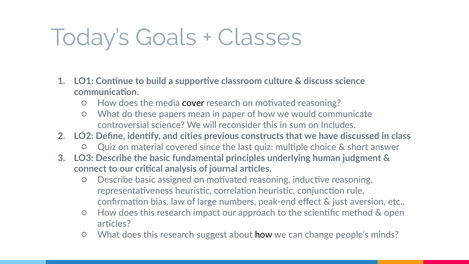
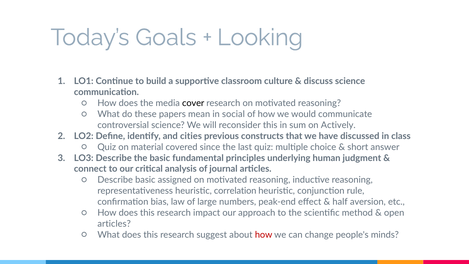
Classes: Classes -> Looking
paper: paper -> social
Includes: Includes -> Actively
just: just -> half
how at (264, 235) colour: black -> red
